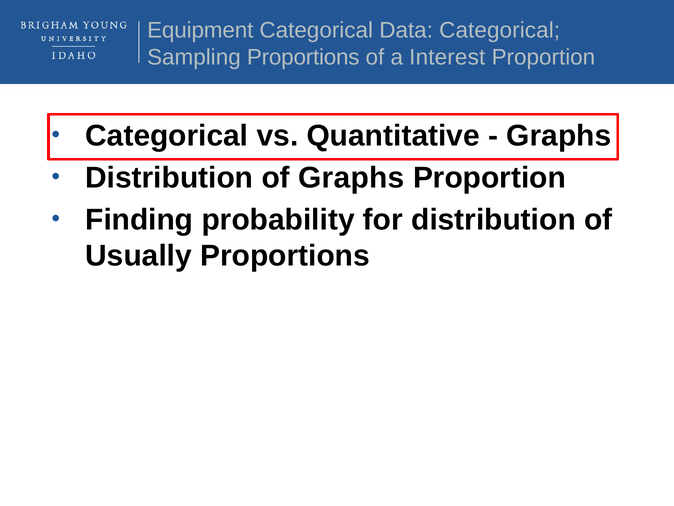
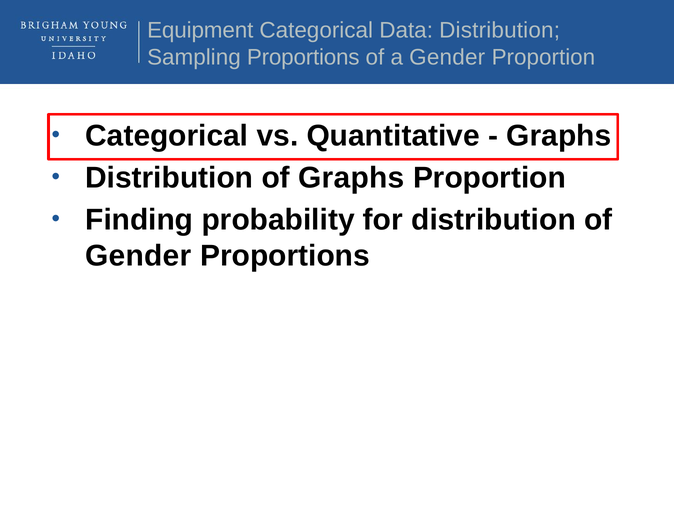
Data Categorical: Categorical -> Distribution
a Interest: Interest -> Gender
Usually at (139, 256): Usually -> Gender
